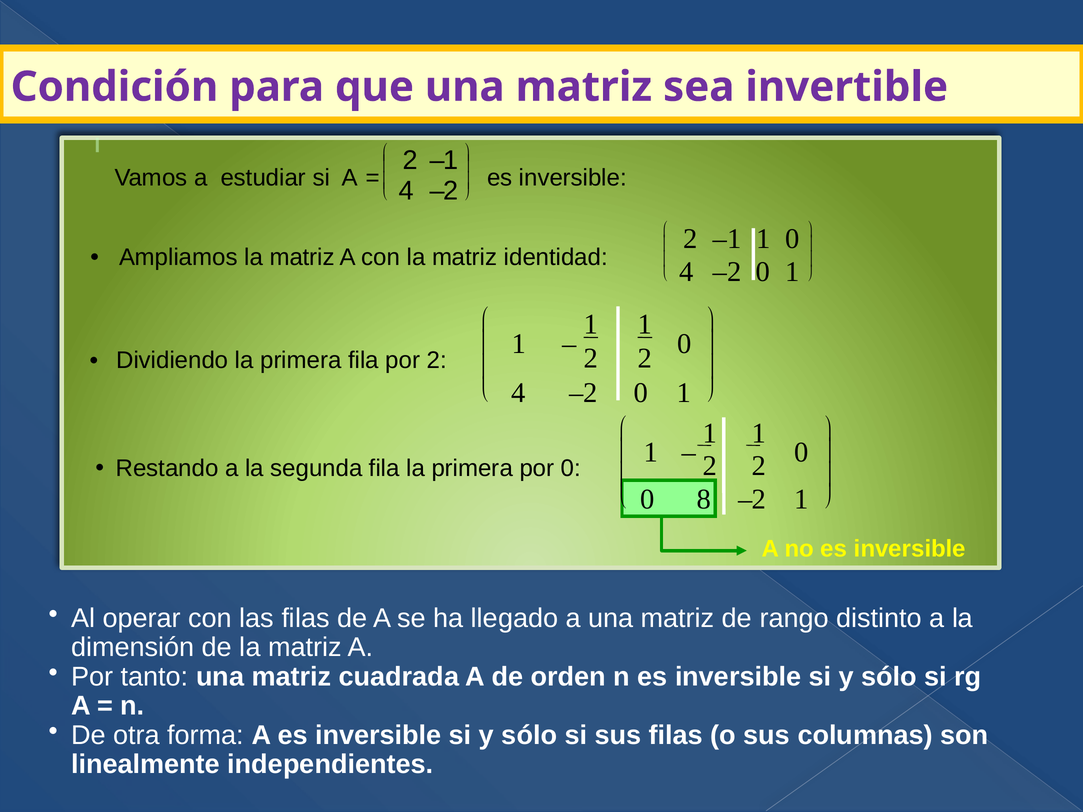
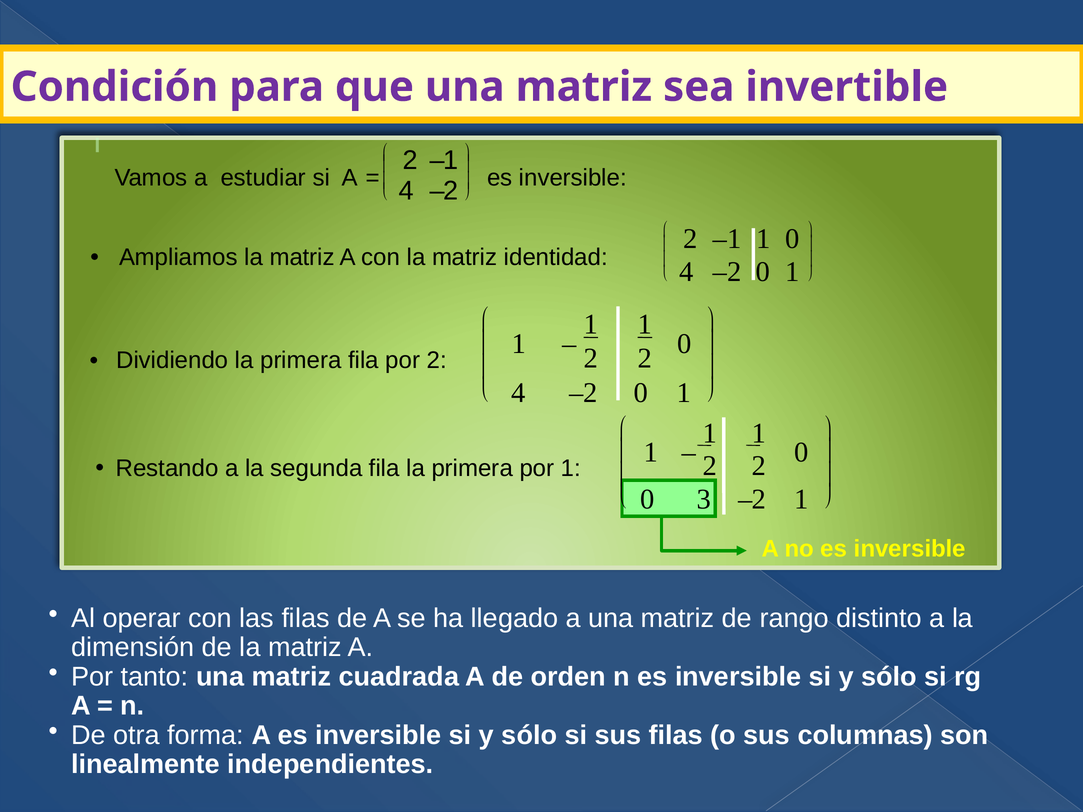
por 0: 0 -> 1
8: 8 -> 3
